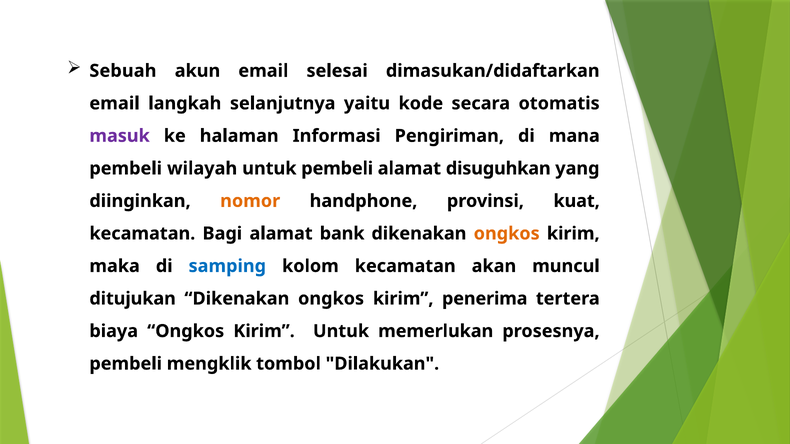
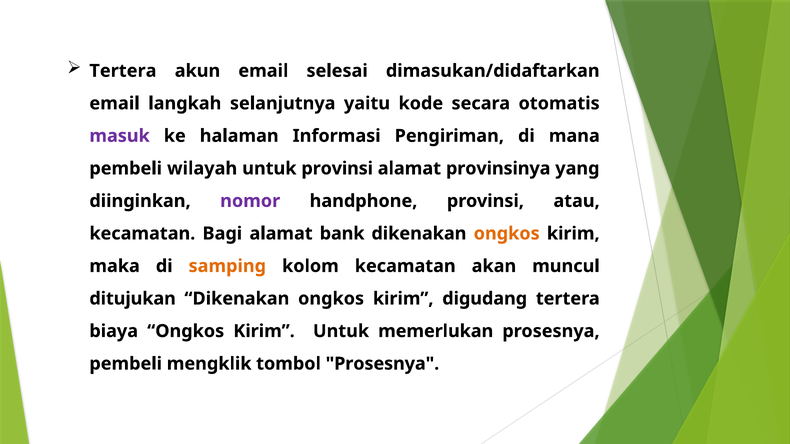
Sebuah at (123, 71): Sebuah -> Tertera
untuk pembeli: pembeli -> provinsi
disuguhkan: disuguhkan -> provinsinya
nomor colour: orange -> purple
kuat: kuat -> atau
samping colour: blue -> orange
penerima: penerima -> digudang
tombol Dilakukan: Dilakukan -> Prosesnya
